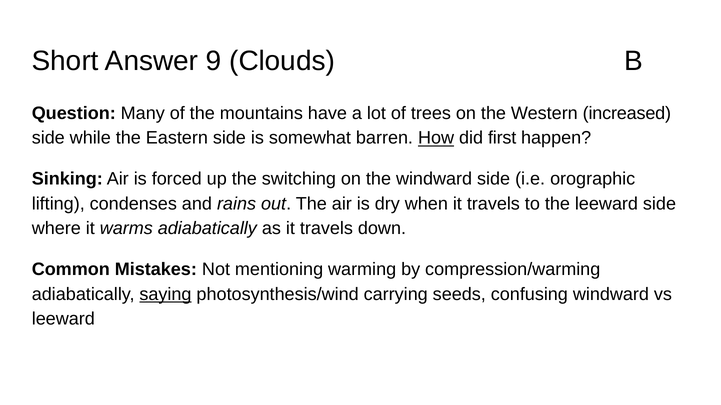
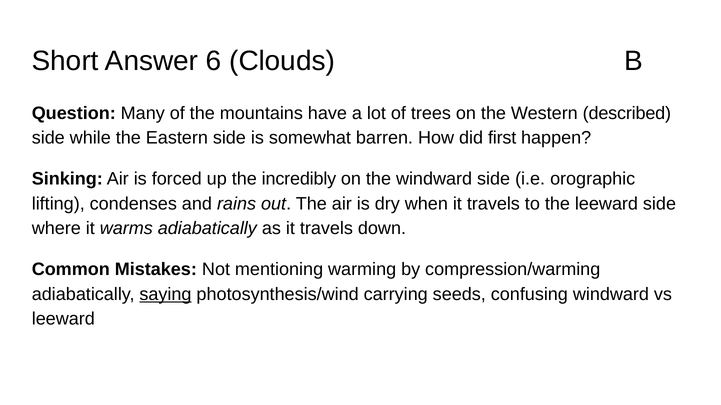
9: 9 -> 6
increased: increased -> described
How underline: present -> none
switching: switching -> incredibly
